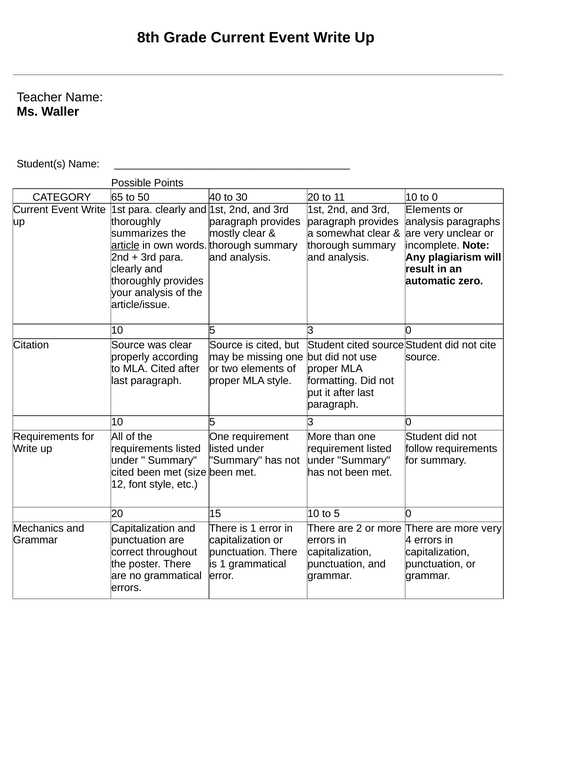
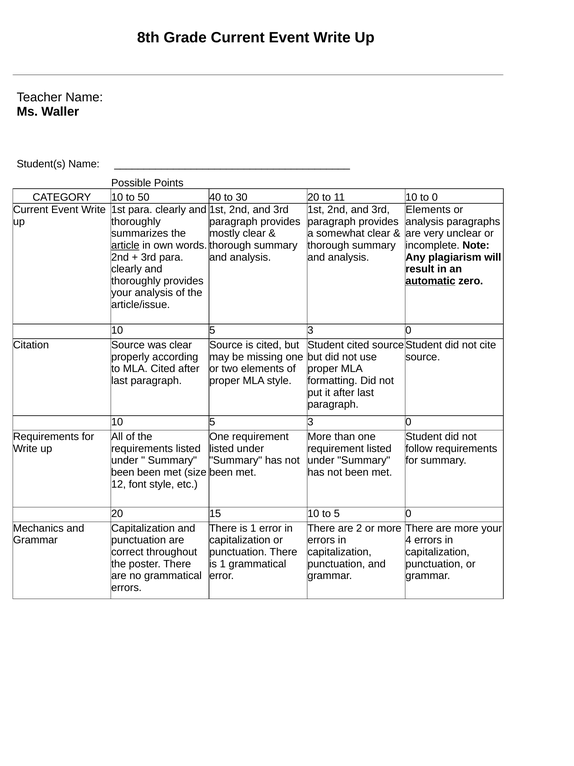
CATEGORY 65: 65 -> 10
automatic underline: none -> present
cited at (123, 472): cited -> been
more very: very -> your
